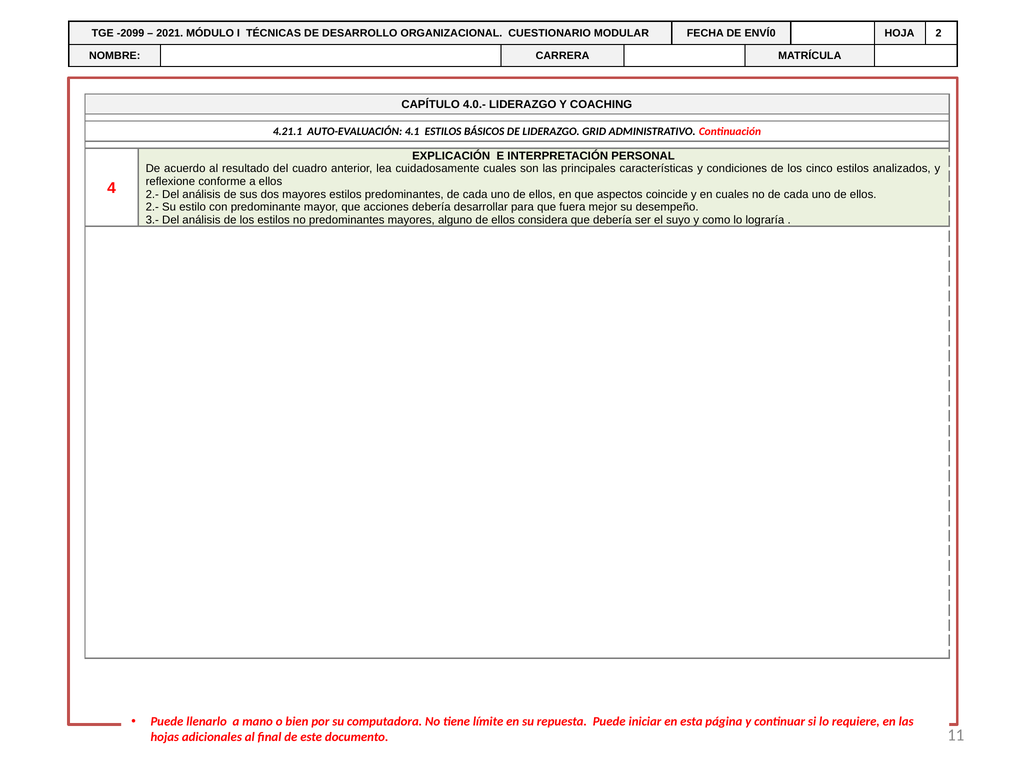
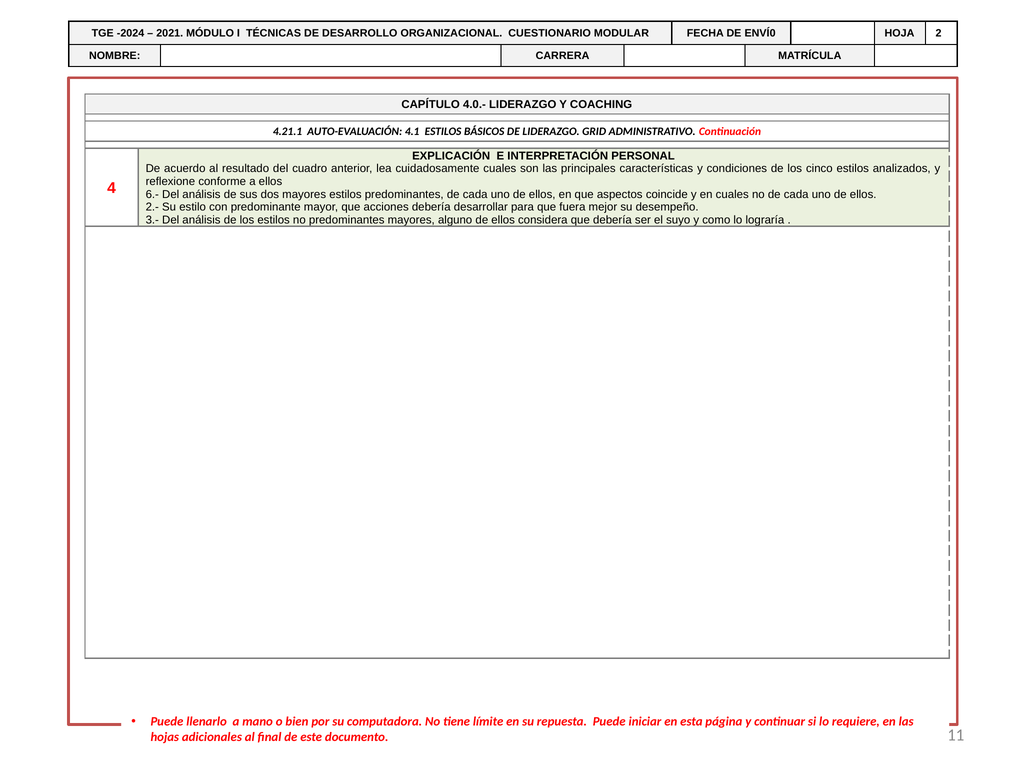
-2099: -2099 -> -2024
2.- at (152, 194): 2.- -> 6.-
